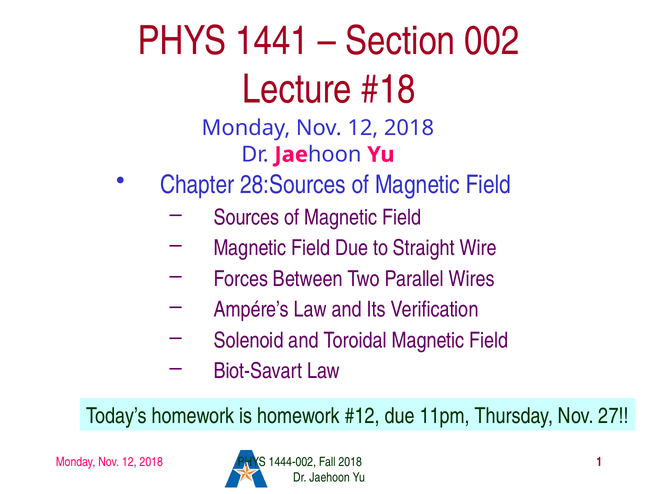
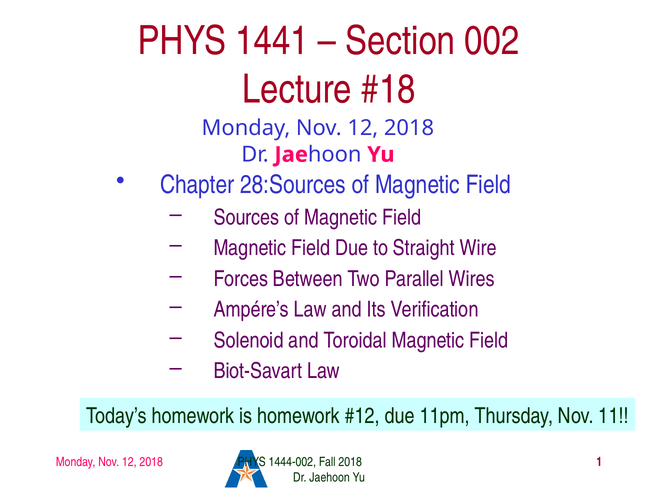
27: 27 -> 11
